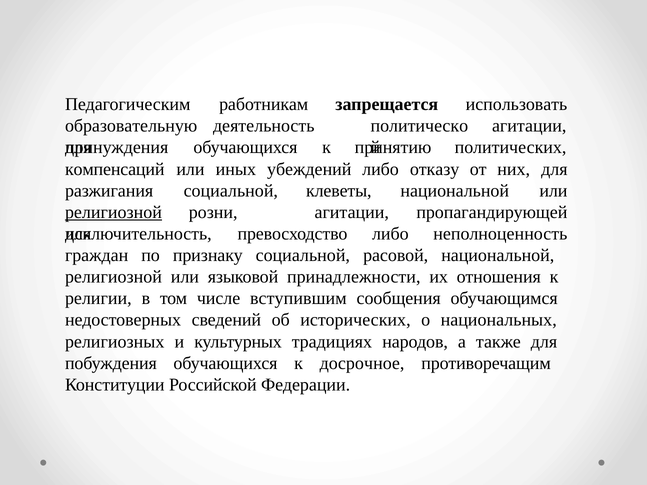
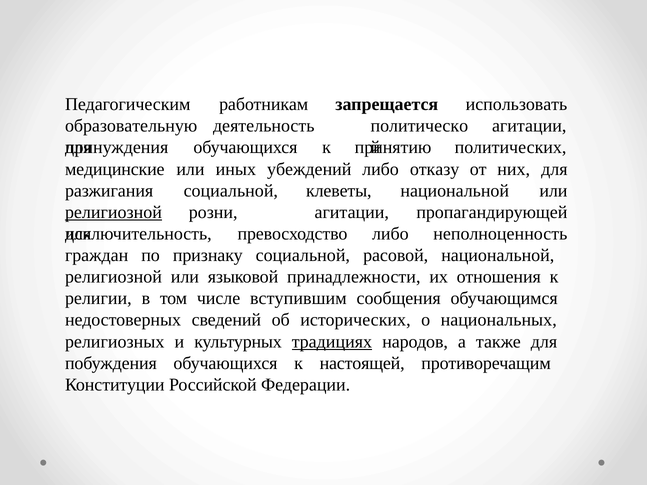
компенсаций: компенсаций -> медицинские
традициях underline: none -> present
досрочное: досрочное -> настоящей
